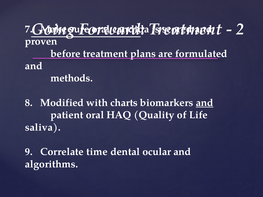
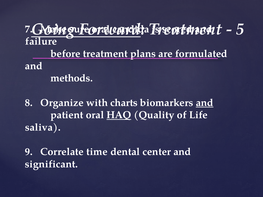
2: 2 -> 5
proven: proven -> failure
Modified: Modified -> Organize
HAQ underline: none -> present
ocular: ocular -> center
algorithms: algorithms -> significant
